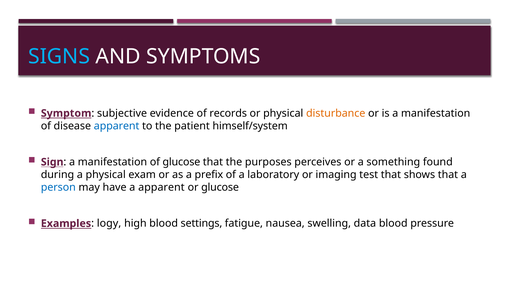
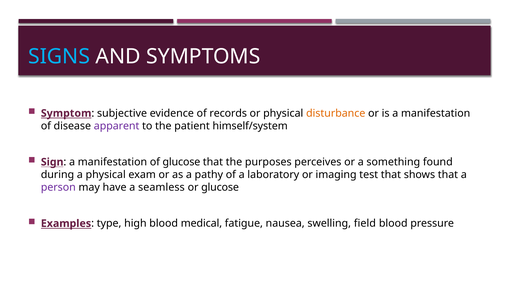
apparent at (117, 126) colour: blue -> purple
prefix: prefix -> pathy
person colour: blue -> purple
a apparent: apparent -> seamless
logy: logy -> type
settings: settings -> medical
data: data -> field
